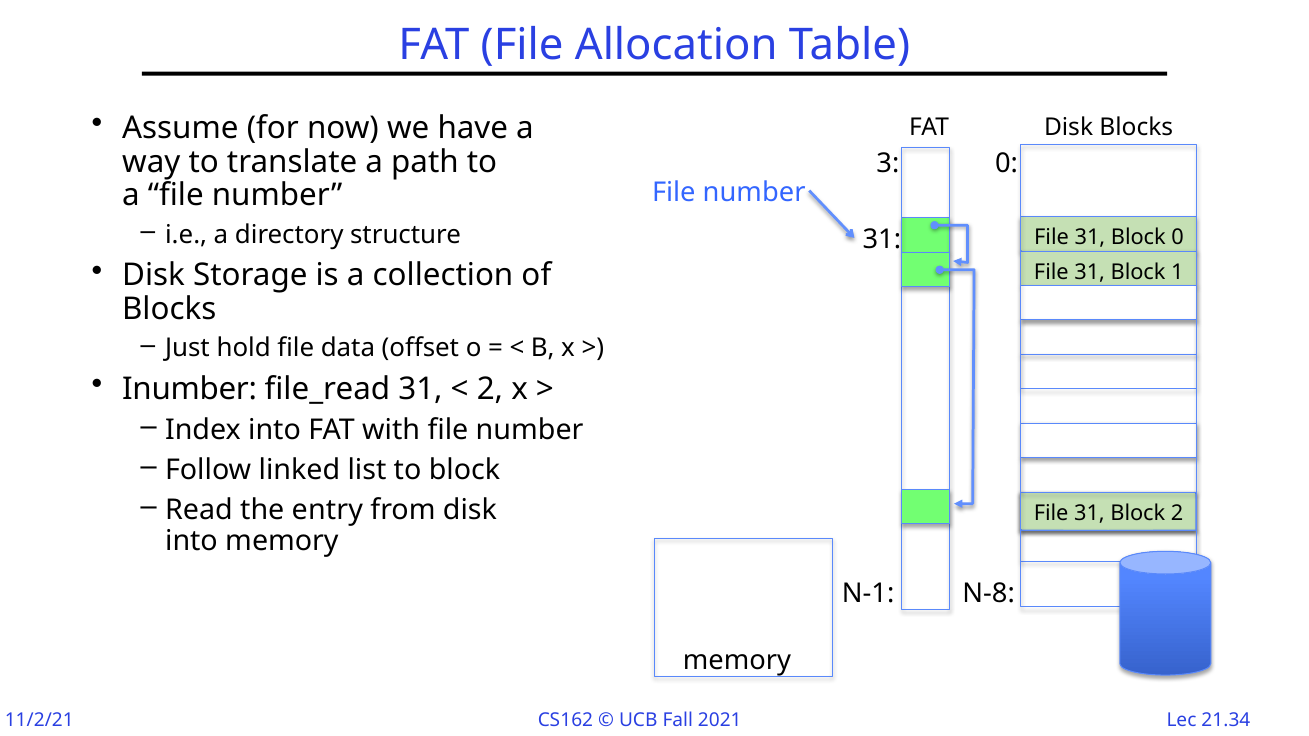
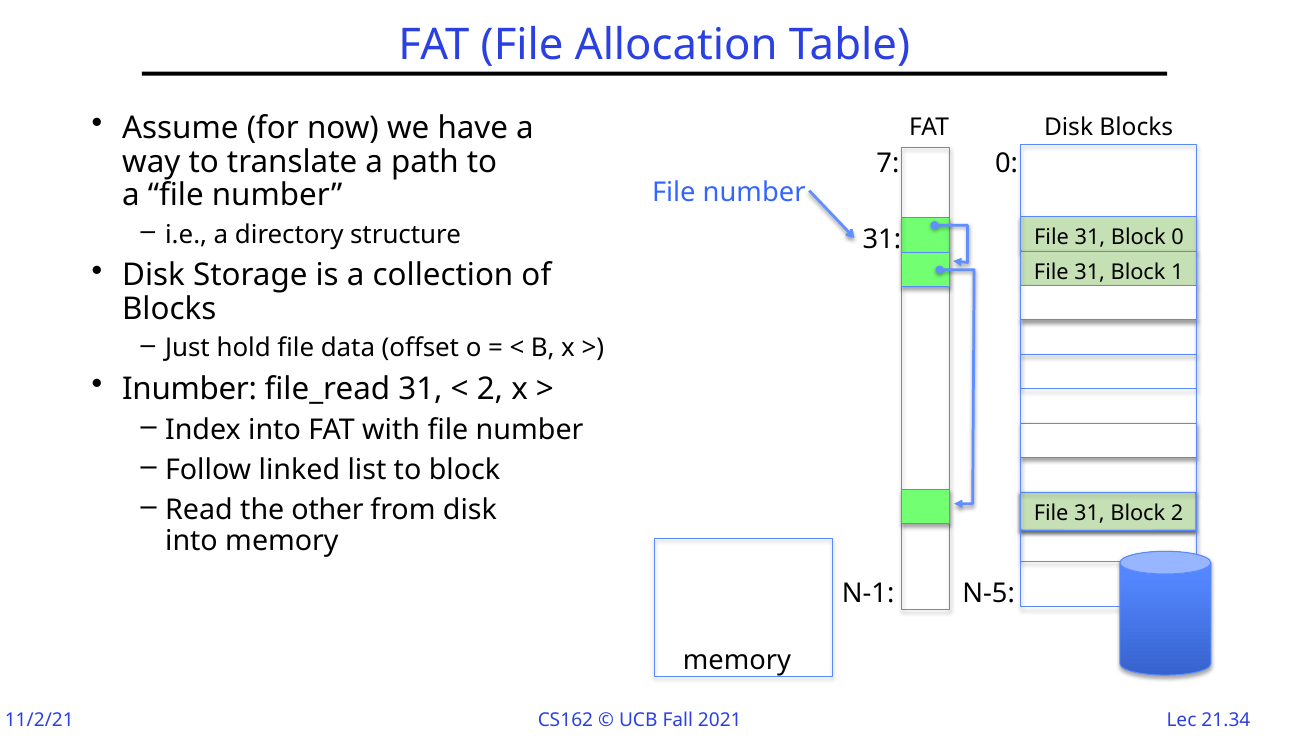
3: 3 -> 7
entry: entry -> other
N-8: N-8 -> N-5
